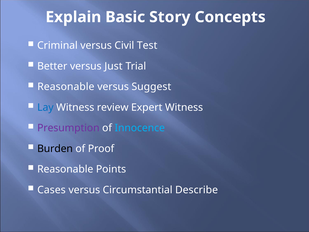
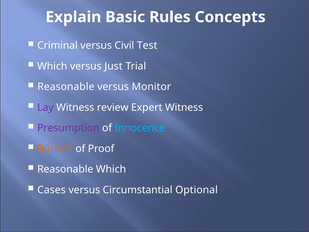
Story: Story -> Rules
Better at (52, 66): Better -> Which
Suggest: Suggest -> Monitor
Lay colour: blue -> purple
Burden colour: black -> orange
Reasonable Points: Points -> Which
Describe: Describe -> Optional
